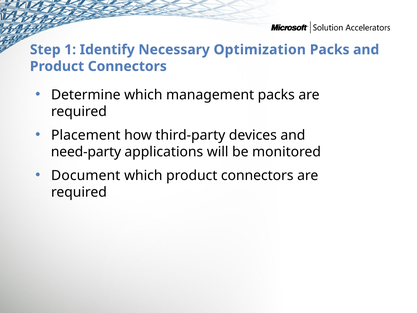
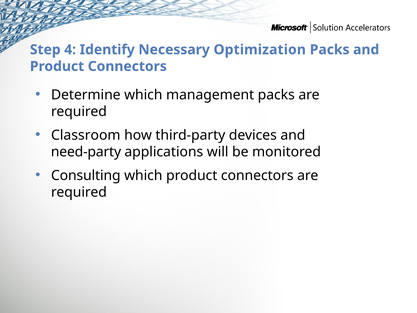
1: 1 -> 4
Placement: Placement -> Classroom
Document: Document -> Consulting
